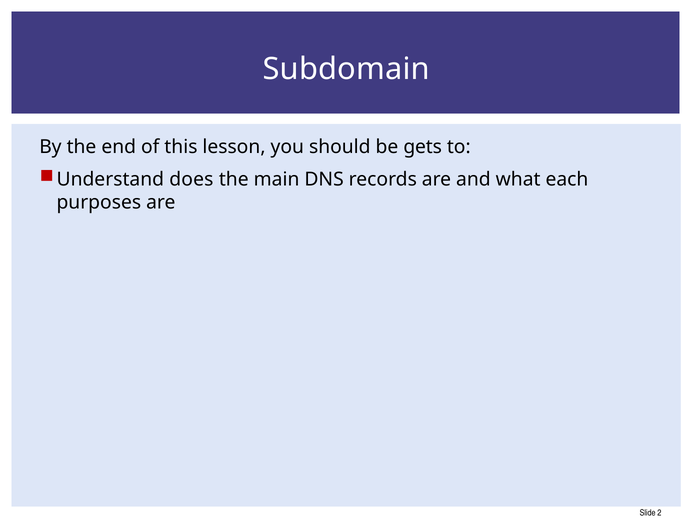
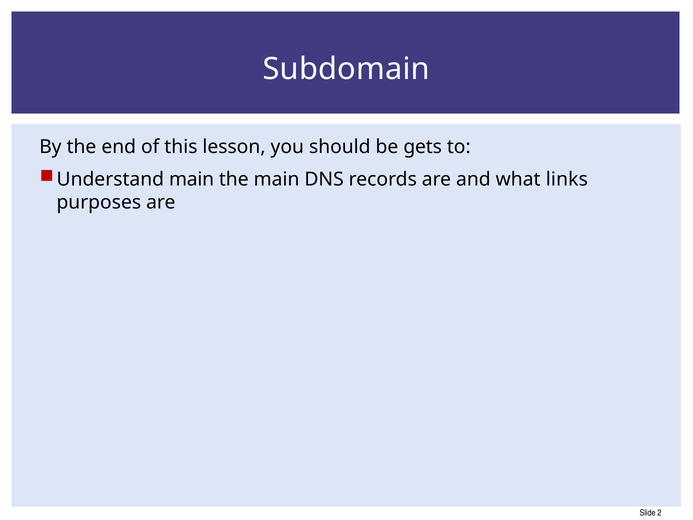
Understand does: does -> main
each: each -> links
